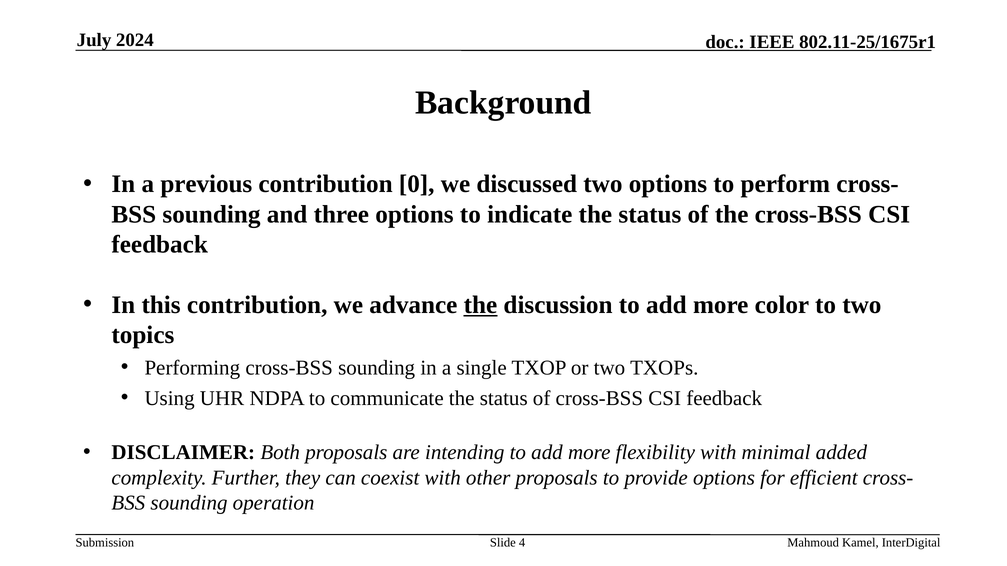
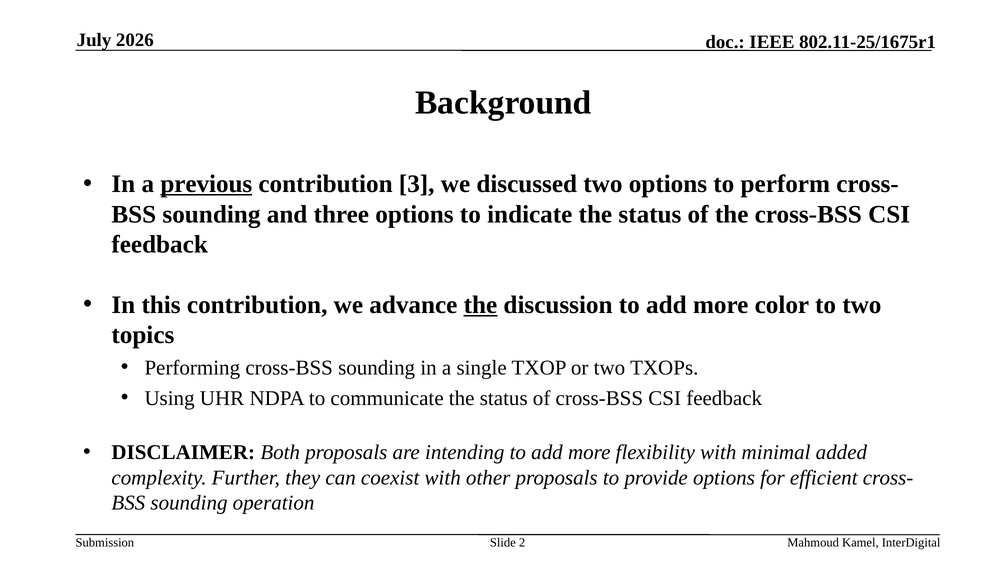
2024: 2024 -> 2026
previous underline: none -> present
0: 0 -> 3
4: 4 -> 2
